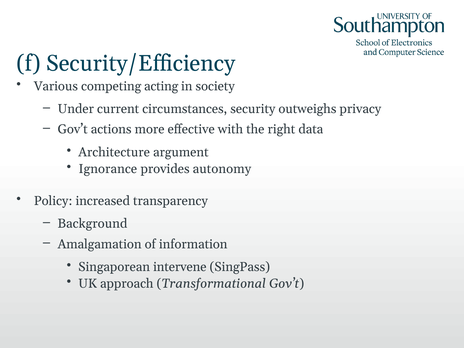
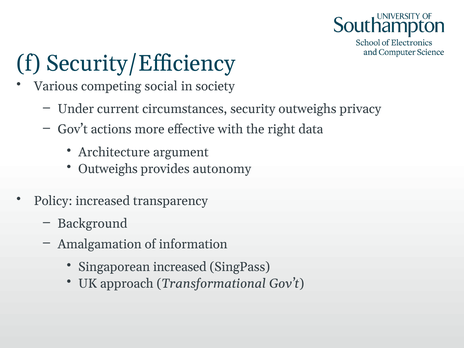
acting: acting -> social
Ignorance at (108, 169): Ignorance -> Outweighs
Singaporean intervene: intervene -> increased
